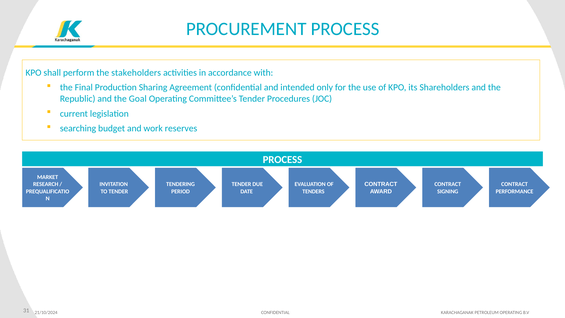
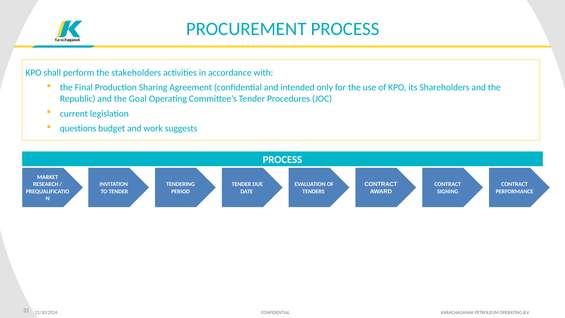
searching: searching -> questions
reserves: reserves -> suggests
